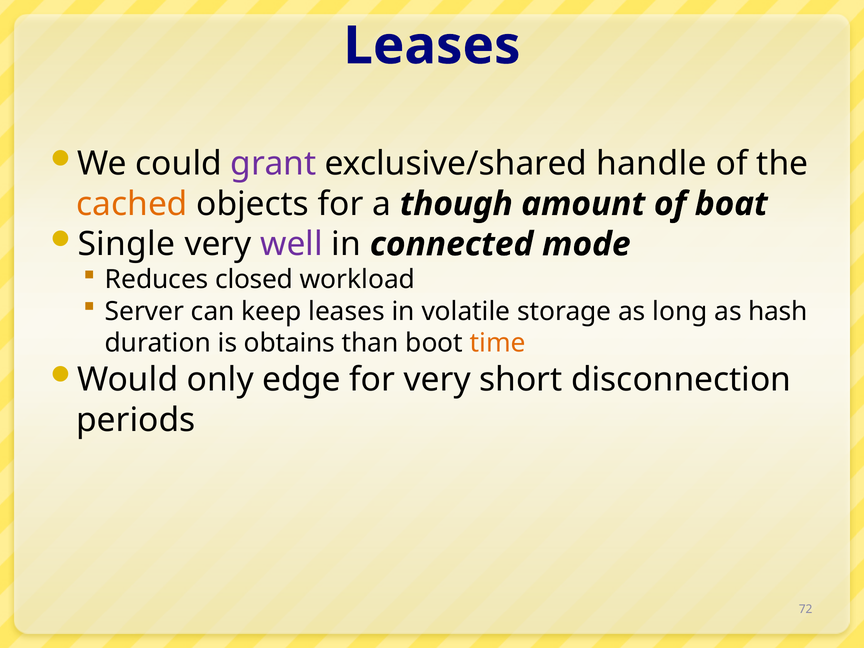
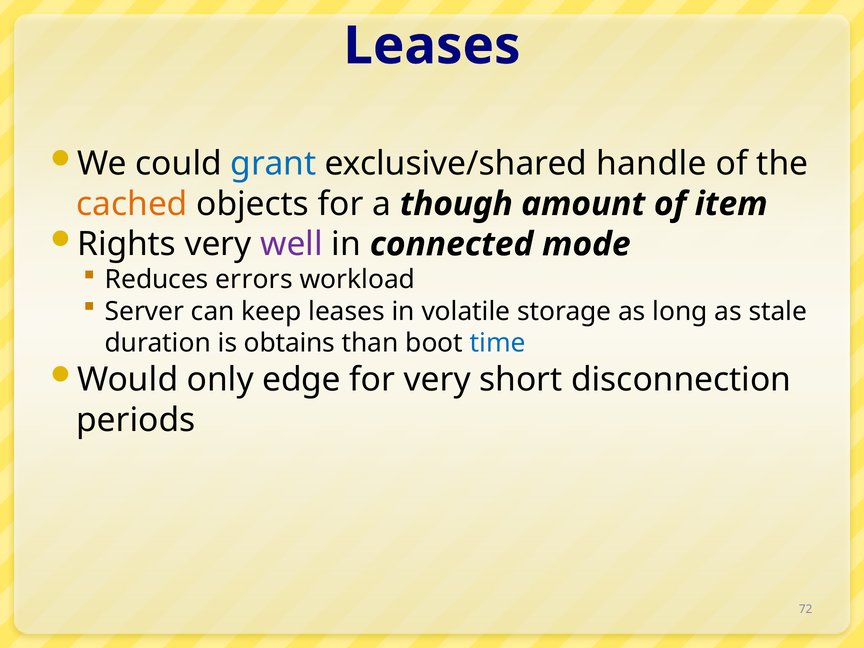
grant colour: purple -> blue
boat: boat -> item
Single: Single -> Rights
closed: closed -> errors
hash: hash -> stale
time colour: orange -> blue
